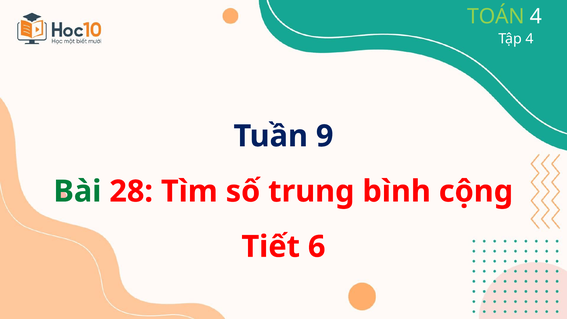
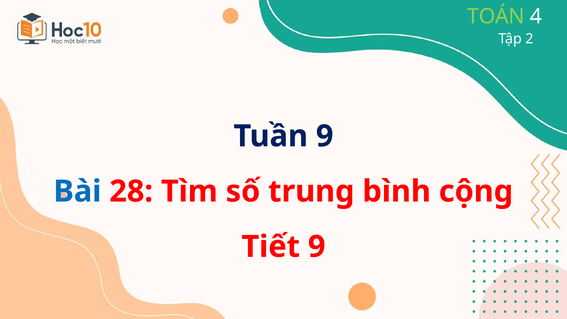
Tập 4: 4 -> 2
Bài colour: green -> blue
Tiết 6: 6 -> 9
